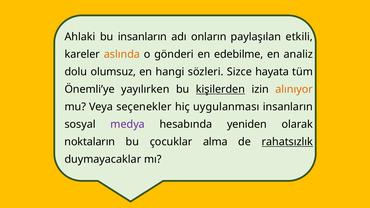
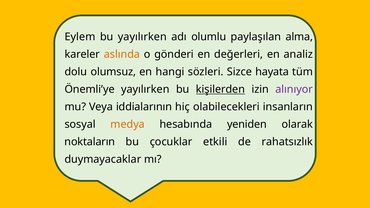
Ahlaki: Ahlaki -> Eylem
bu insanların: insanların -> yayılırken
onların: onların -> olumlu
etkili: etkili -> alma
edebilme: edebilme -> değerleri
alınıyor colour: orange -> purple
seçenekler: seçenekler -> iddialarının
uygulanması: uygulanması -> olabilecekleri
medya colour: purple -> orange
alma: alma -> etkili
rahatsızlık underline: present -> none
